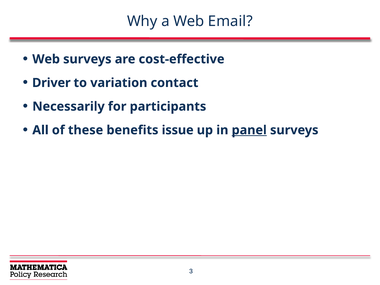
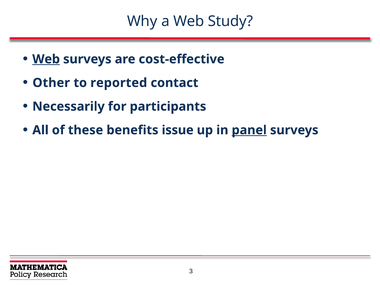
Email: Email -> Study
Web at (46, 59) underline: none -> present
Driver: Driver -> Other
variation: variation -> reported
